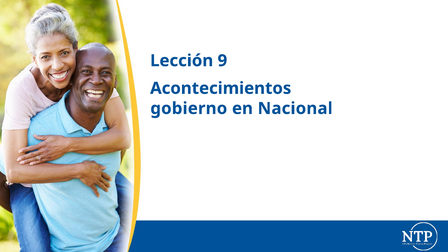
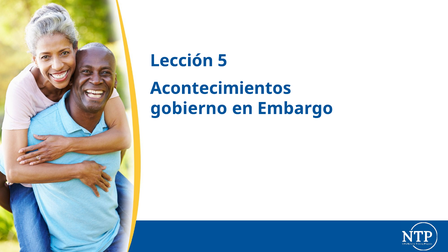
9: 9 -> 5
Nacional: Nacional -> Embargo
